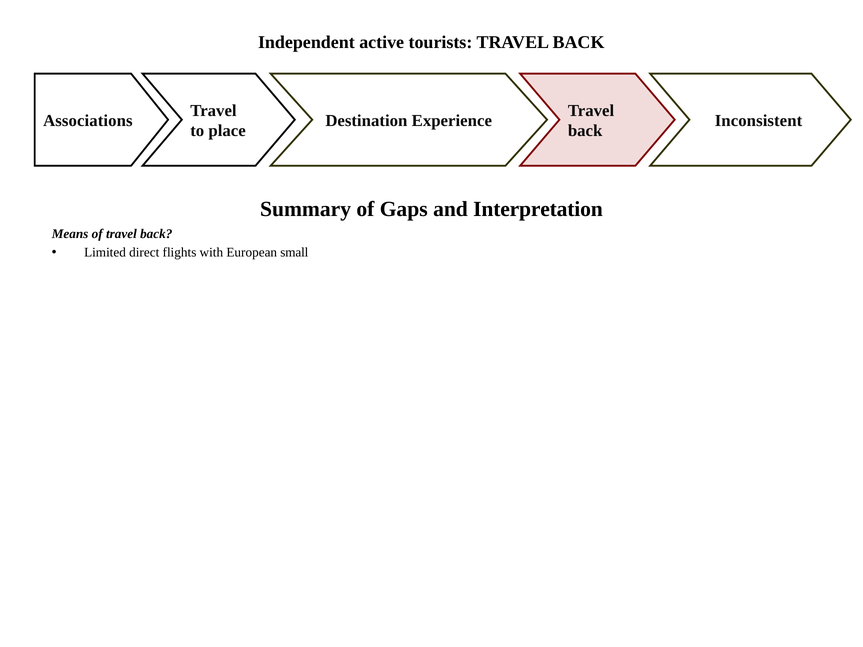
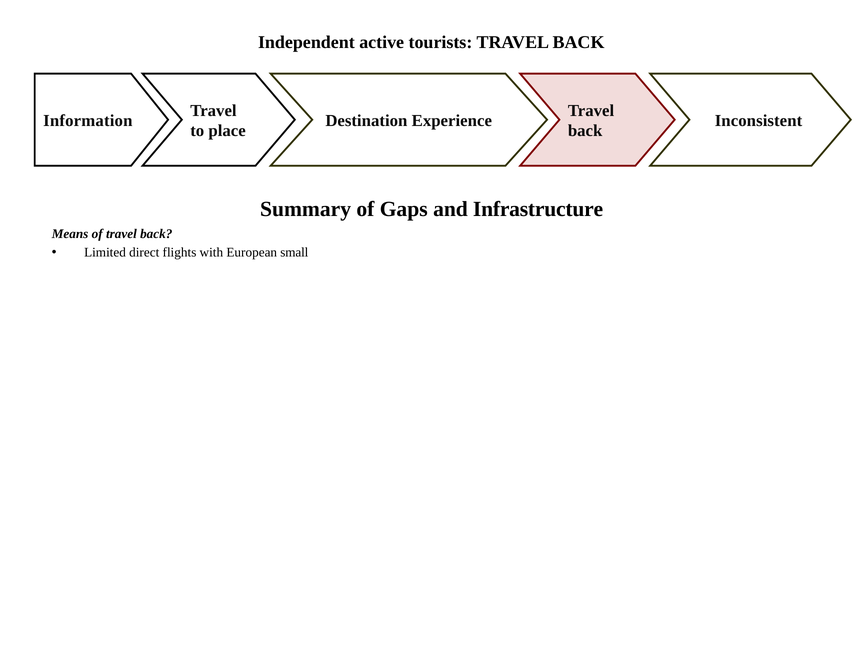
Associations: Associations -> Information
Interpretation: Interpretation -> Infrastructure
